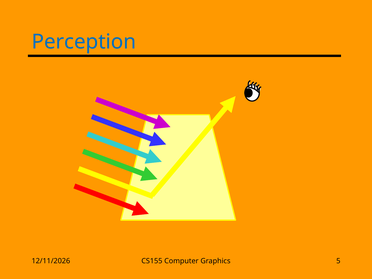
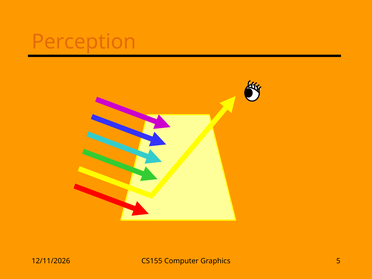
Perception colour: blue -> orange
